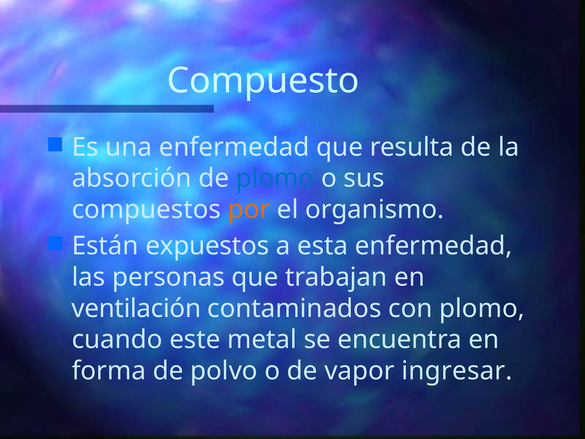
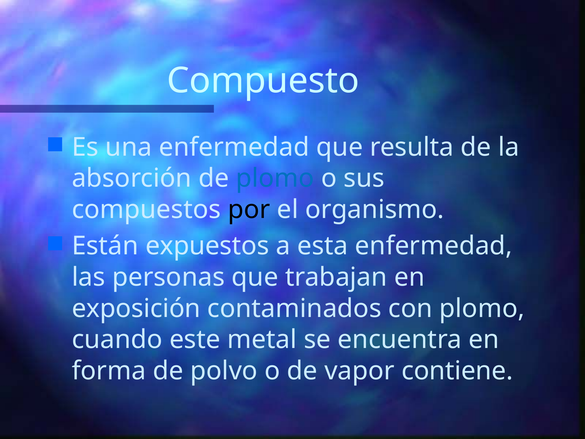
por colour: orange -> black
ventilación: ventilación -> exposición
ingresar: ingresar -> contiene
